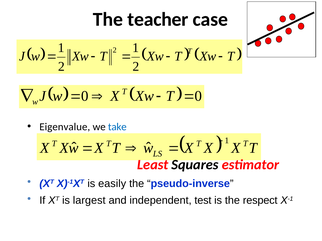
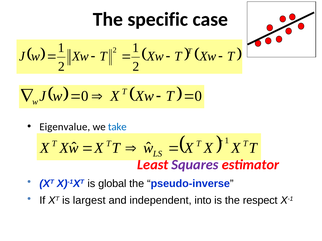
teacher: teacher -> specific
Squares colour: black -> purple
easily: easily -> global
test: test -> into
